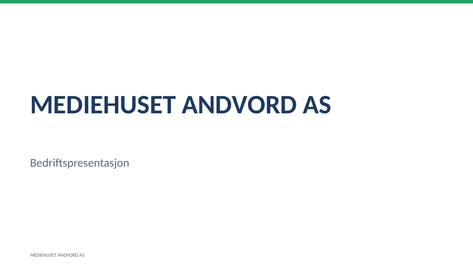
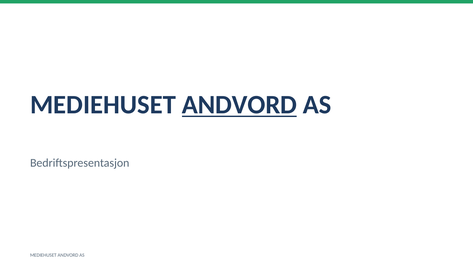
ANDVORD at (239, 105) underline: none -> present
